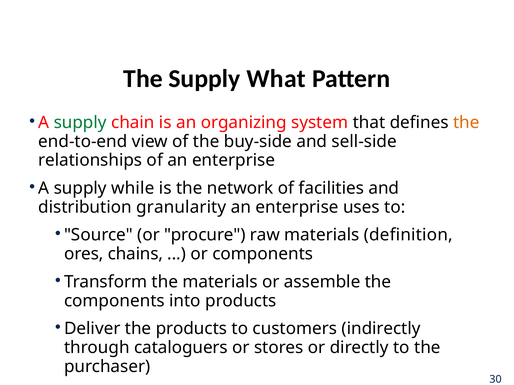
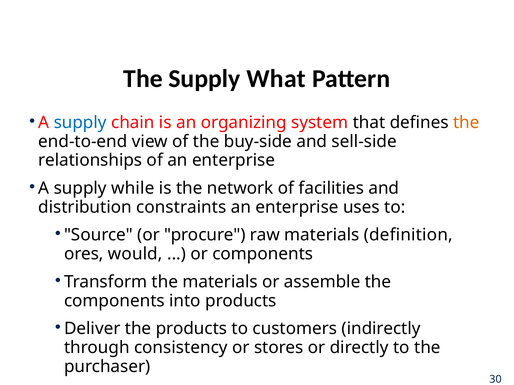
supply at (80, 123) colour: green -> blue
granularity: granularity -> constraints
chains: chains -> would
cataloguers: cataloguers -> consistency
